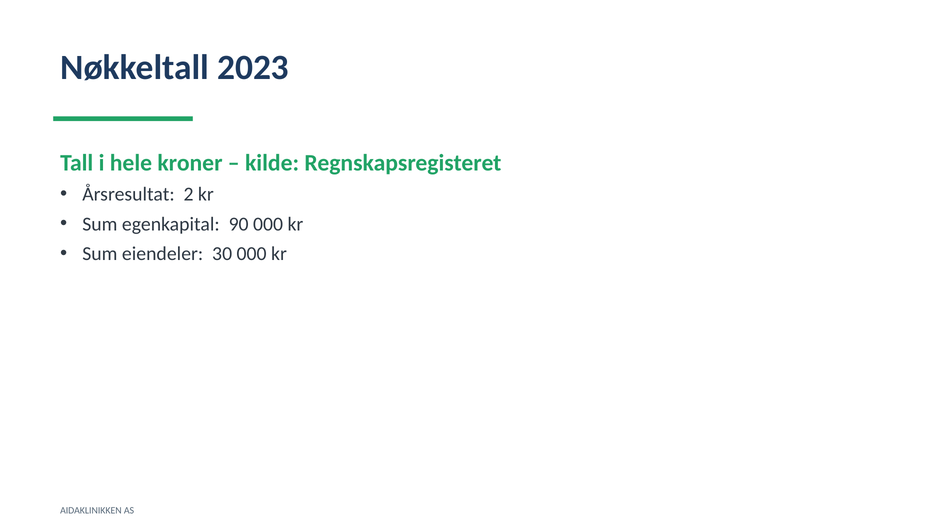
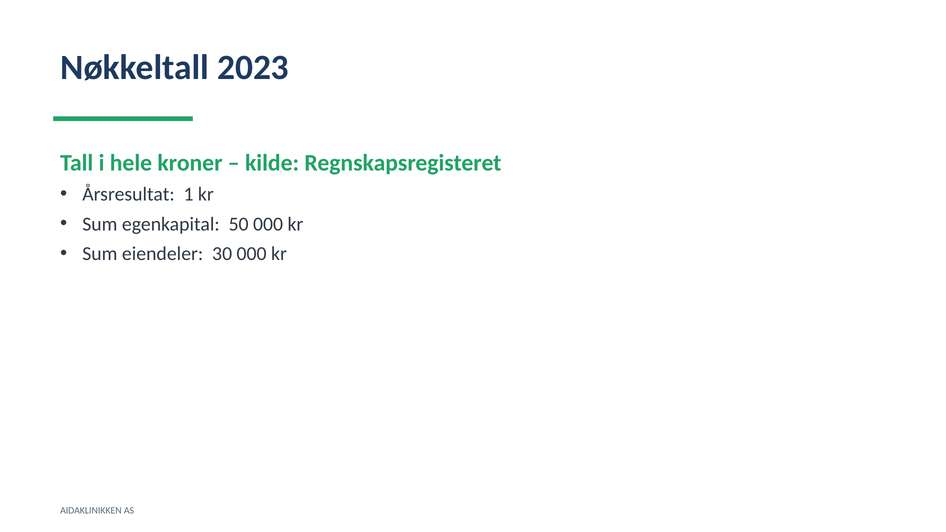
2: 2 -> 1
90: 90 -> 50
